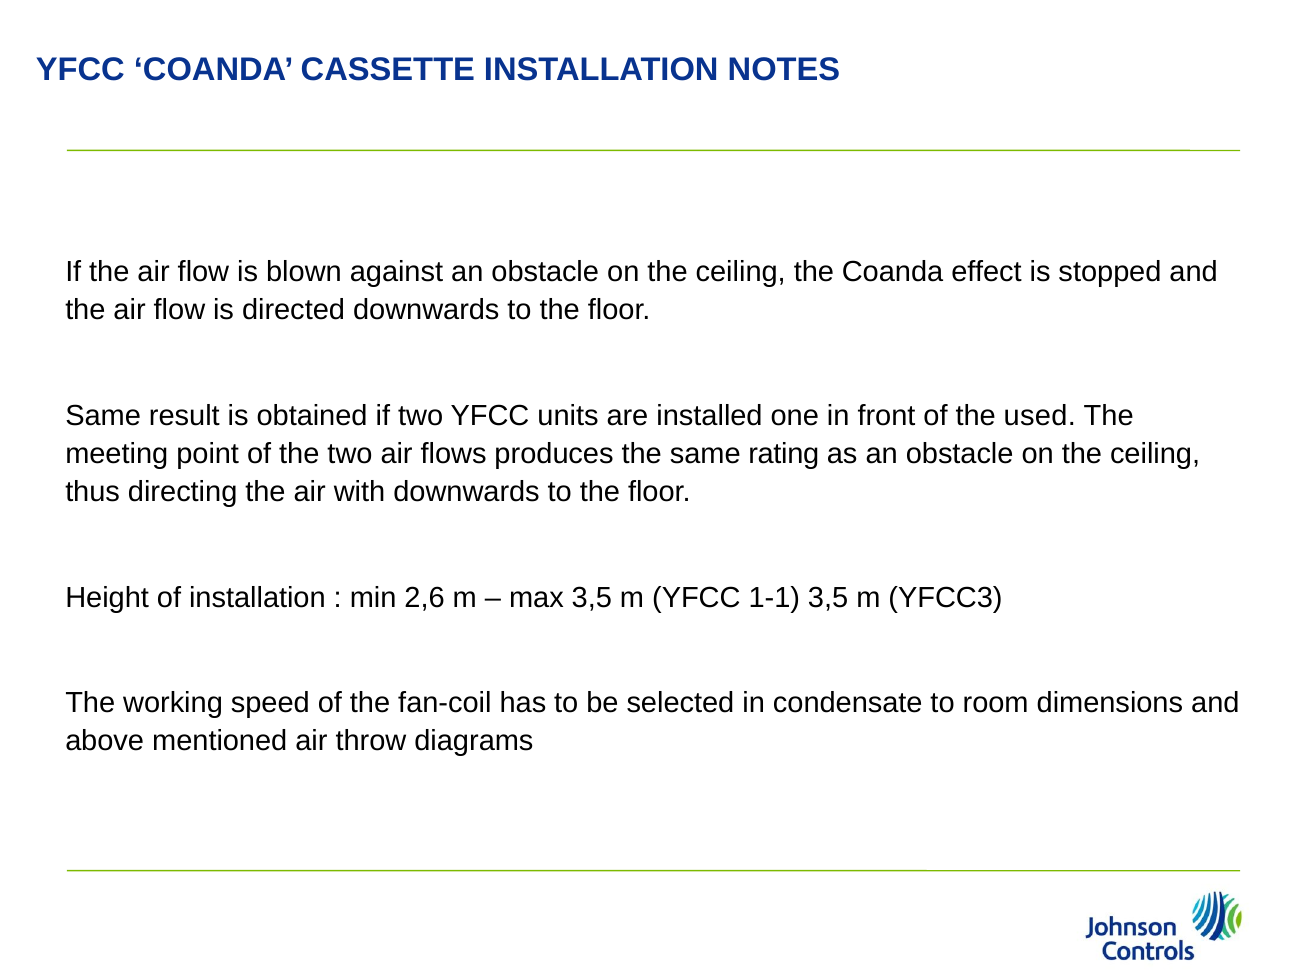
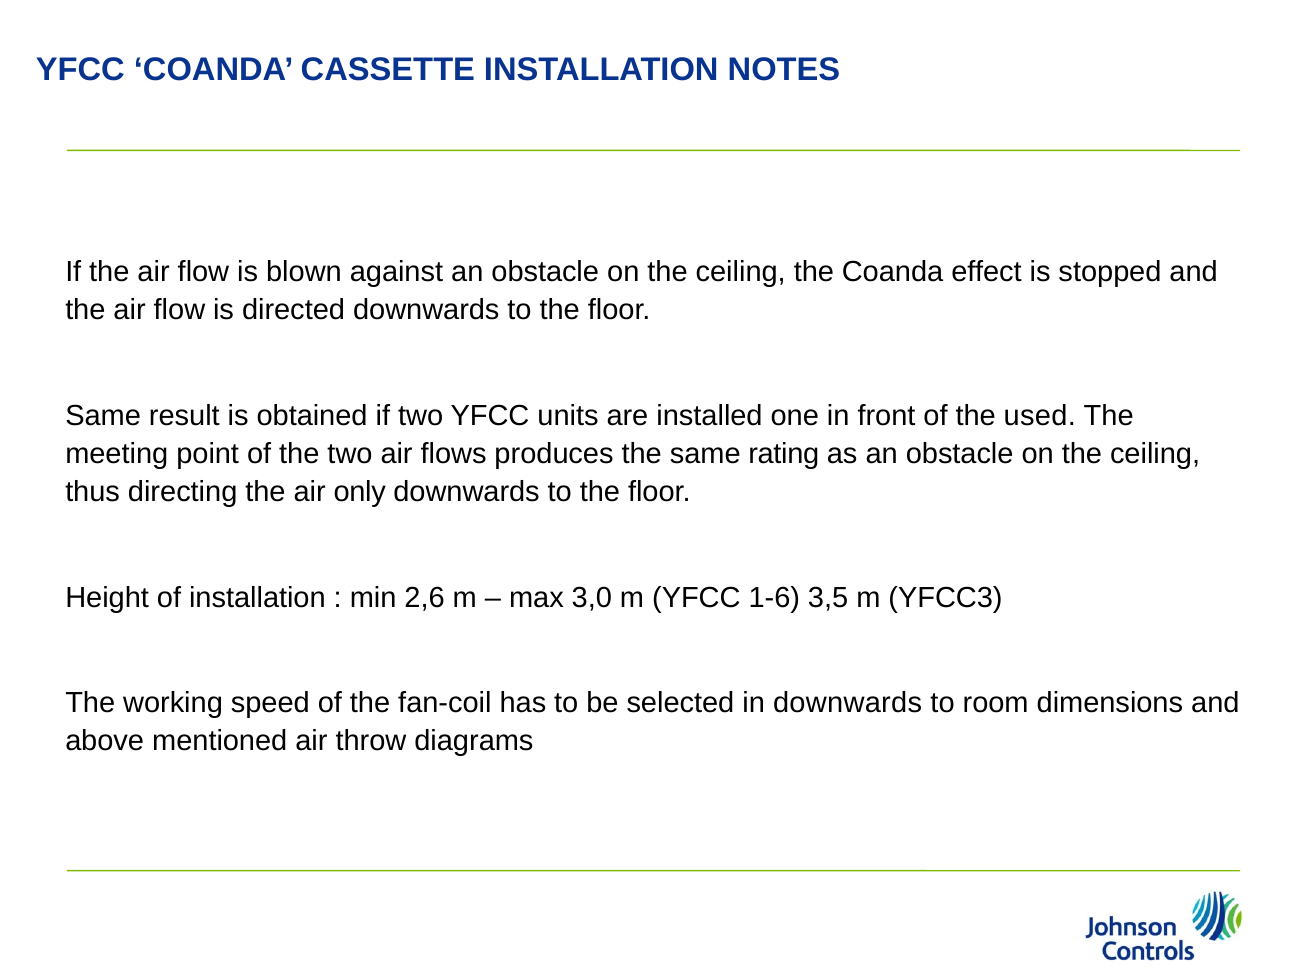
with: with -> only
max 3,5: 3,5 -> 3,0
1-1: 1-1 -> 1-6
in condensate: condensate -> downwards
